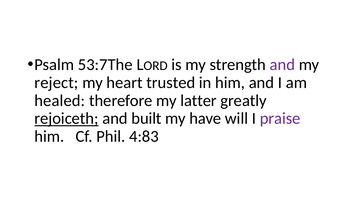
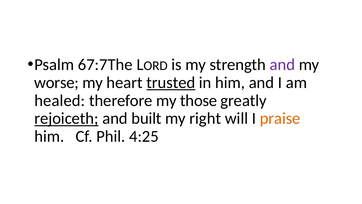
53:7The: 53:7The -> 67:7The
reject: reject -> worse
trusted underline: none -> present
latter: latter -> those
have: have -> right
praise colour: purple -> orange
4:83: 4:83 -> 4:25
